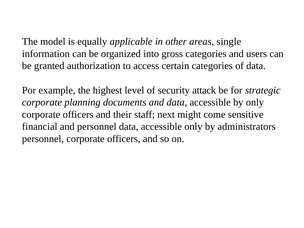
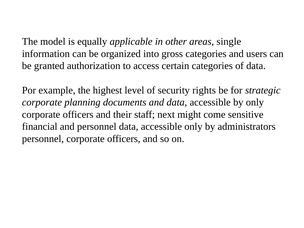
attack: attack -> rights
